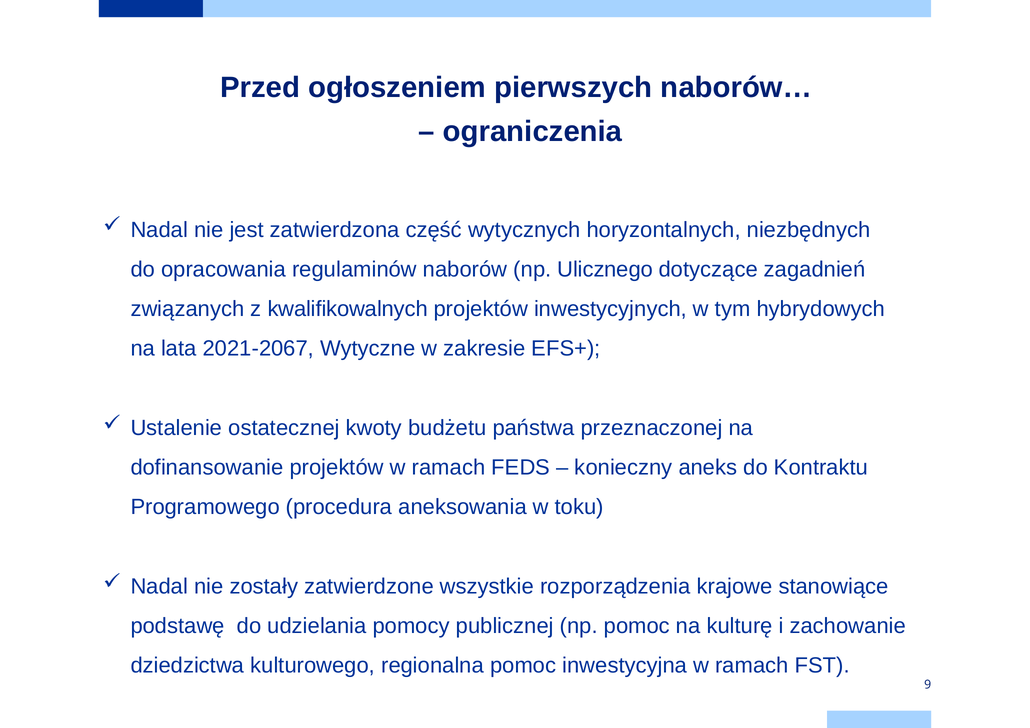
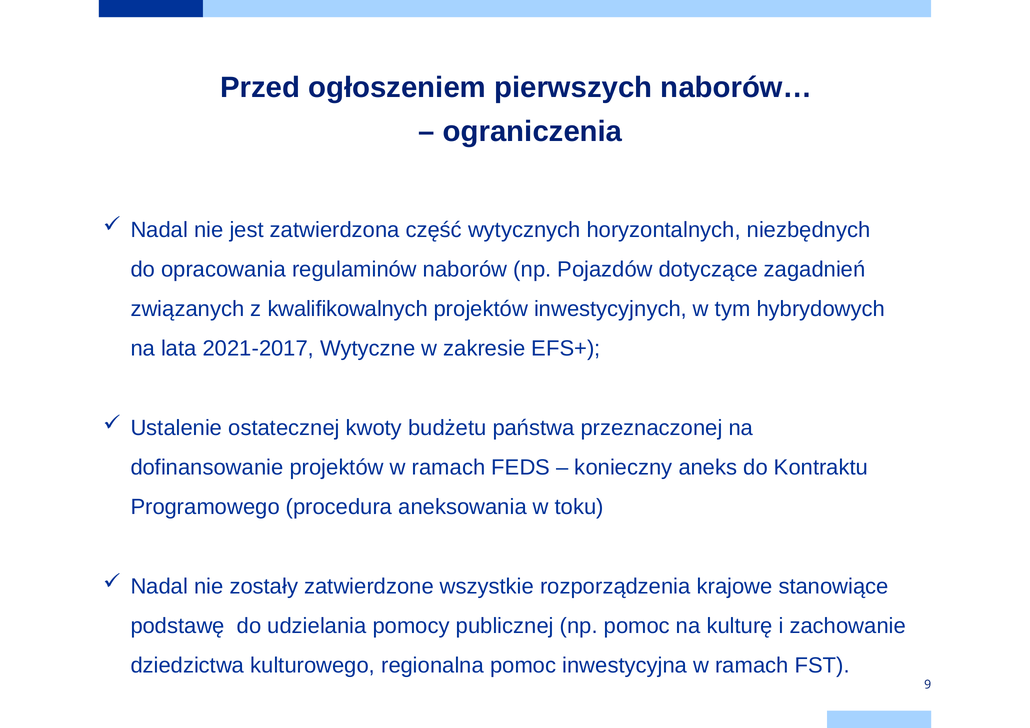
Ulicznego: Ulicznego -> Pojazdów
2021-2067: 2021-2067 -> 2021-2017
